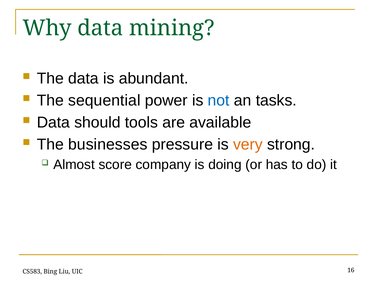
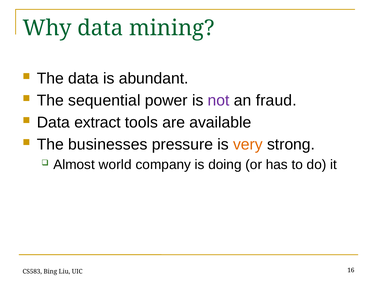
not colour: blue -> purple
tasks: tasks -> fraud
should: should -> extract
score: score -> world
